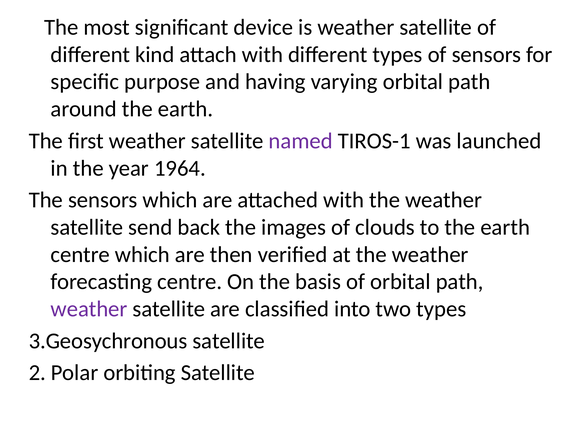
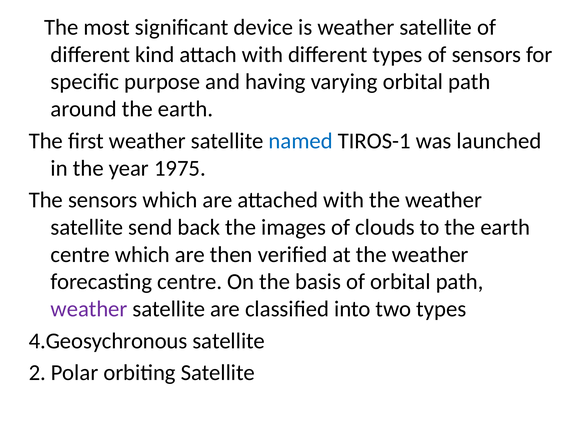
named colour: purple -> blue
1964: 1964 -> 1975
3.Geosychronous: 3.Geosychronous -> 4.Geosychronous
